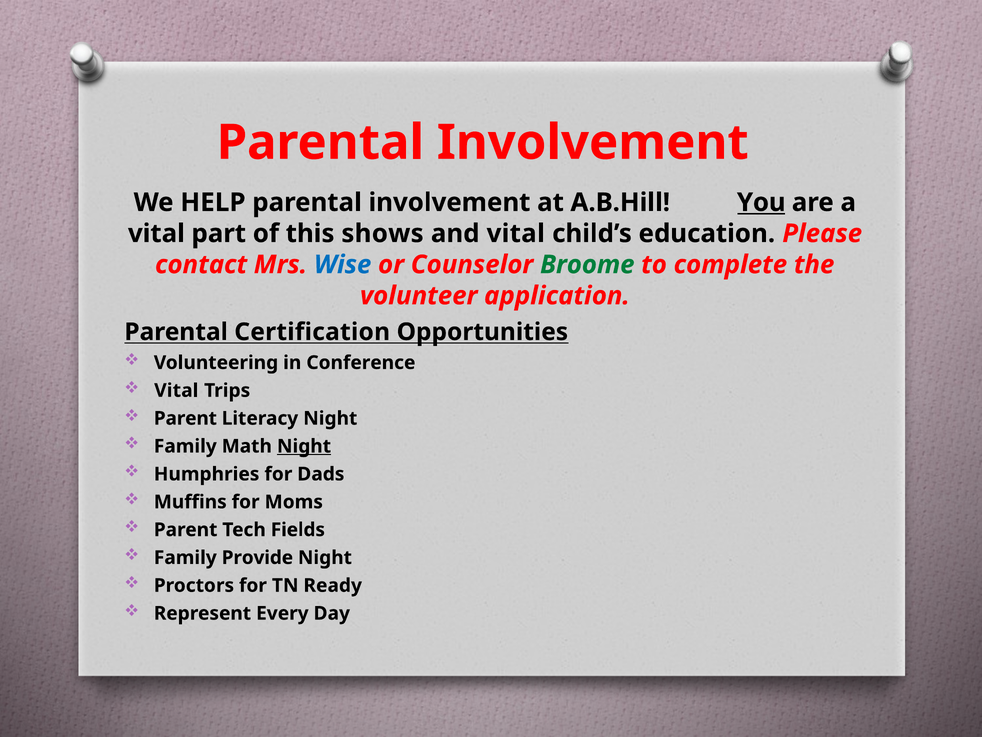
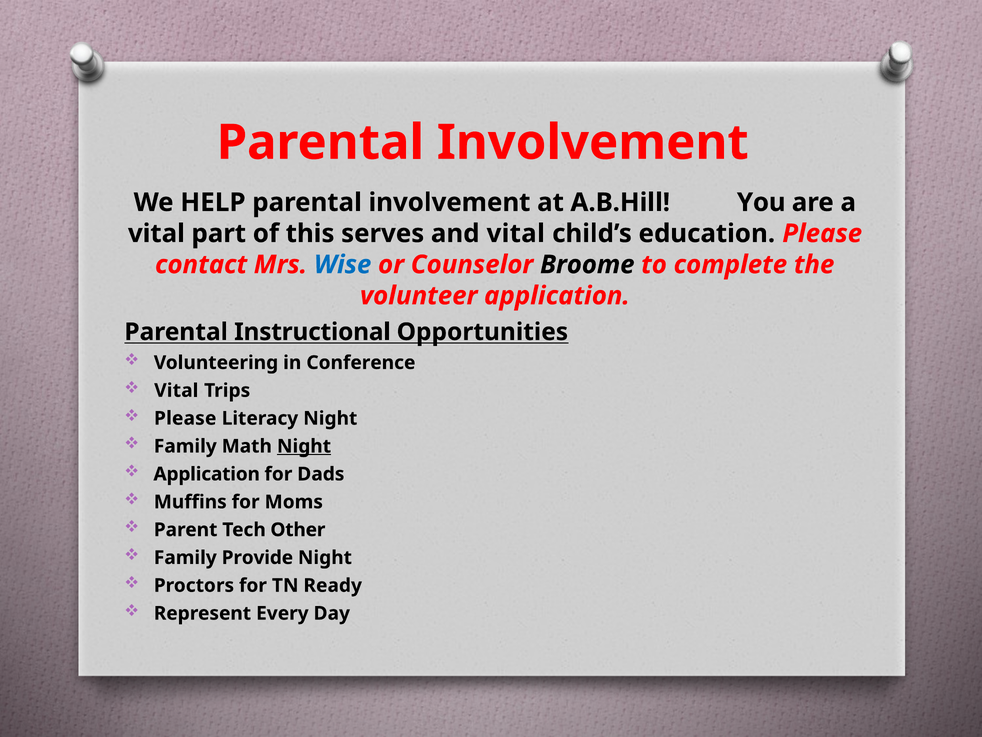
You underline: present -> none
shows: shows -> serves
Broome colour: green -> black
Certification: Certification -> Instructional
Parent at (185, 418): Parent -> Please
Humphries at (207, 474): Humphries -> Application
Fields: Fields -> Other
